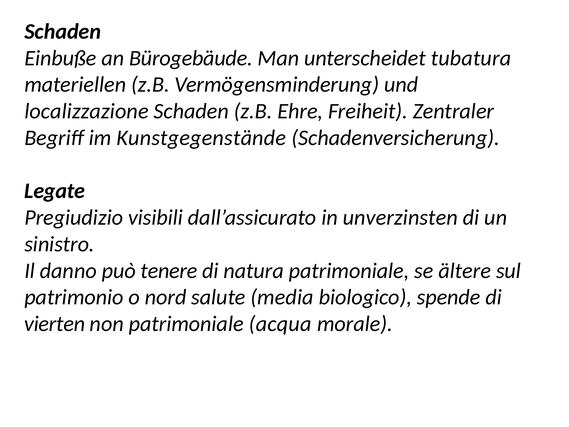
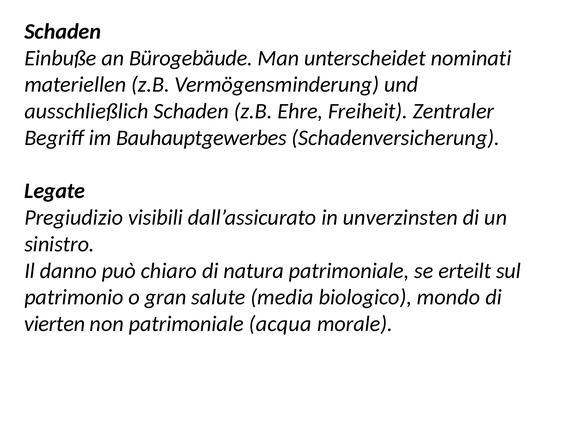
tubatura: tubatura -> nominati
localizzazione: localizzazione -> ausschließlich
Kunstgegenstände: Kunstgegenstände -> Bauhauptgewerbes
tenere: tenere -> chiaro
ältere: ältere -> erteilt
nord: nord -> gran
spende: spende -> mondo
